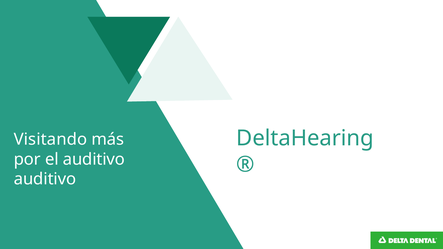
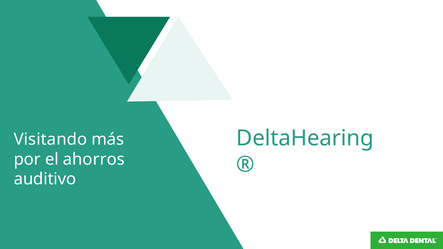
el auditivo: auditivo -> ahorros
